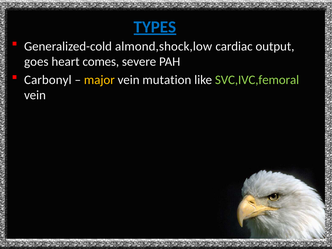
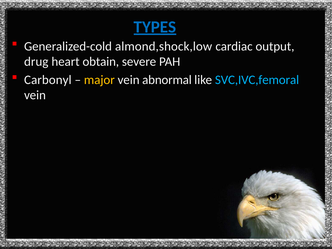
goes: goes -> drug
comes: comes -> obtain
mutation: mutation -> abnormal
SVC,IVC,femoral colour: light green -> light blue
